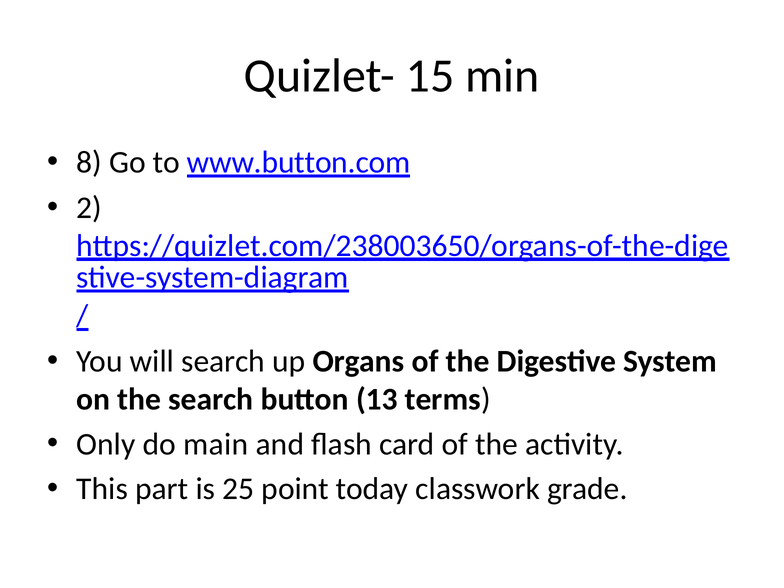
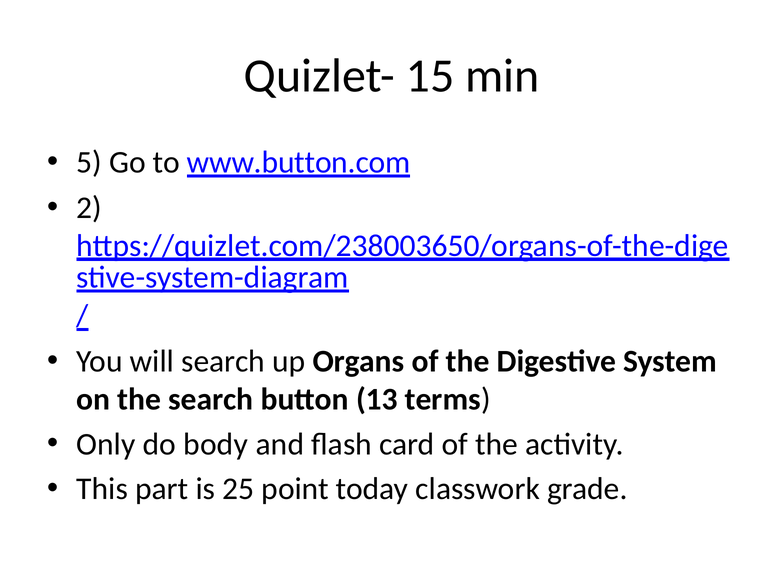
8: 8 -> 5
main: main -> body
